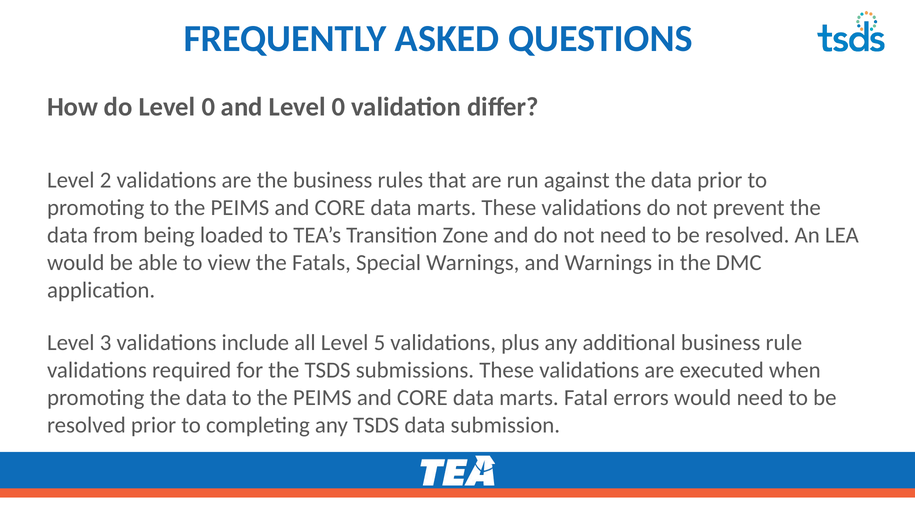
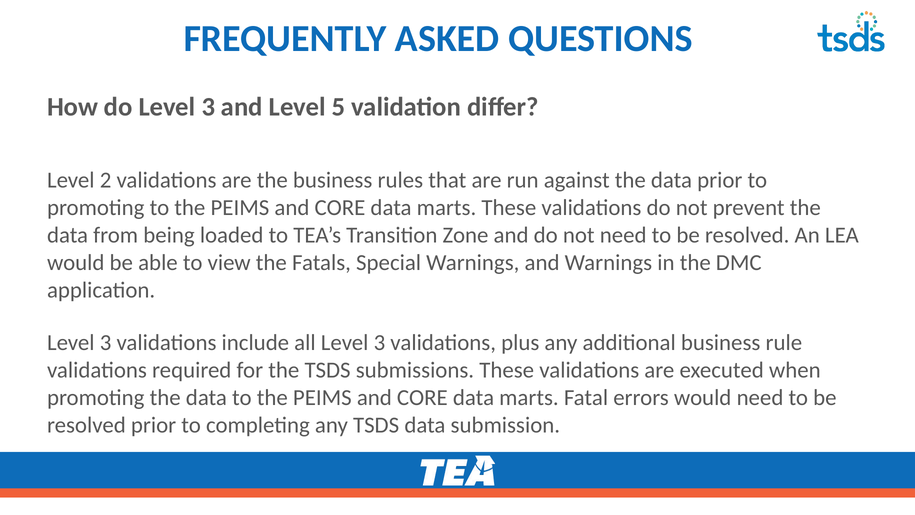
do Level 0: 0 -> 3
and Level 0: 0 -> 5
all Level 5: 5 -> 3
